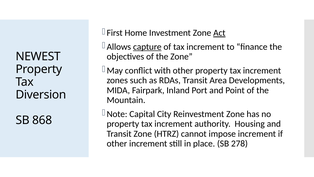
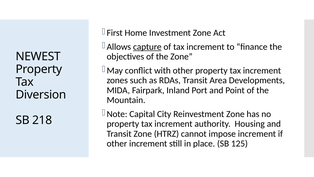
Act underline: present -> none
868: 868 -> 218
278: 278 -> 125
